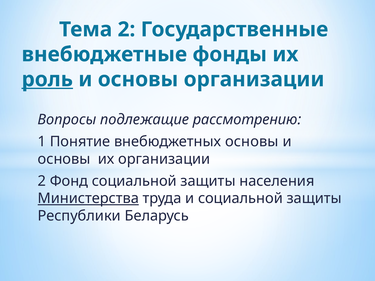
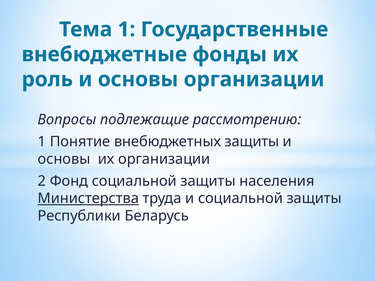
Тема 2: 2 -> 1
роль underline: present -> none
внебюджетных основы: основы -> защиты
